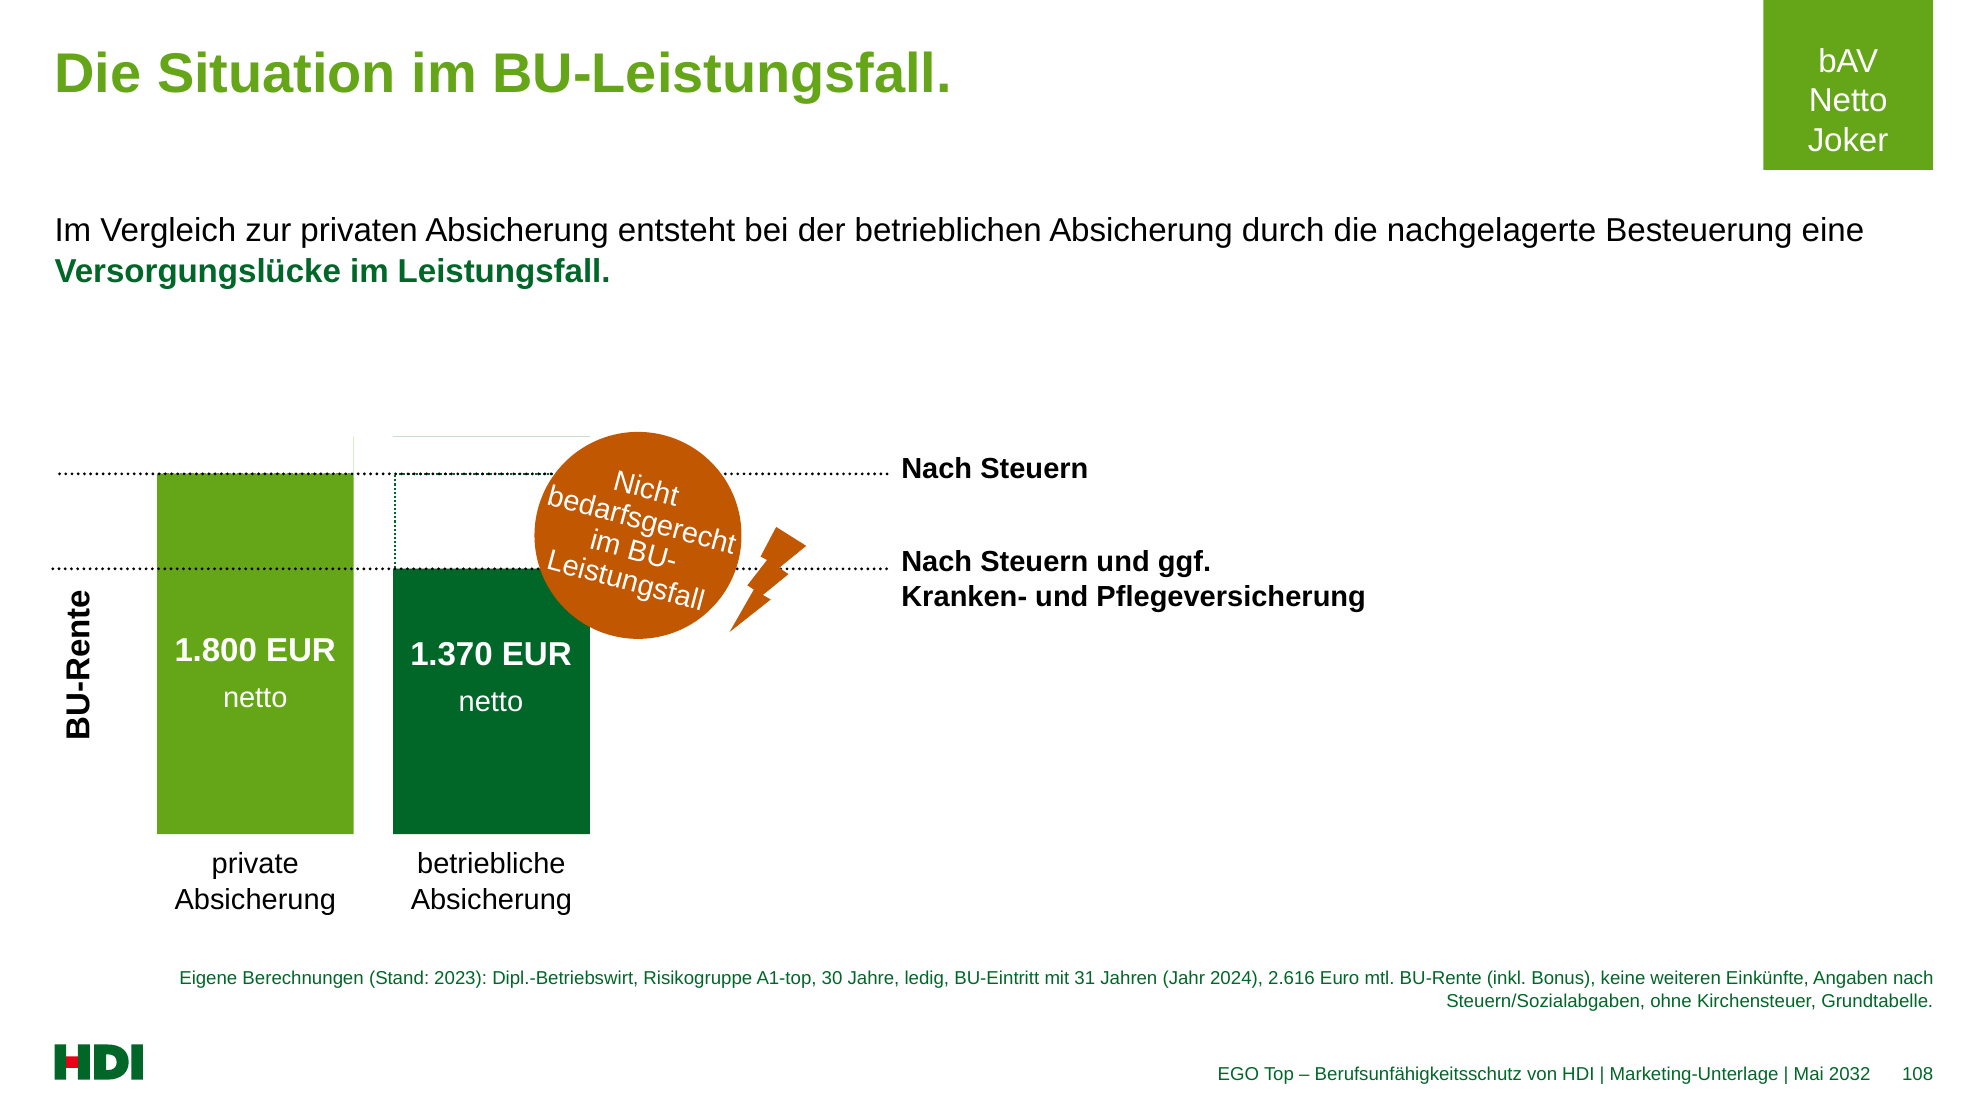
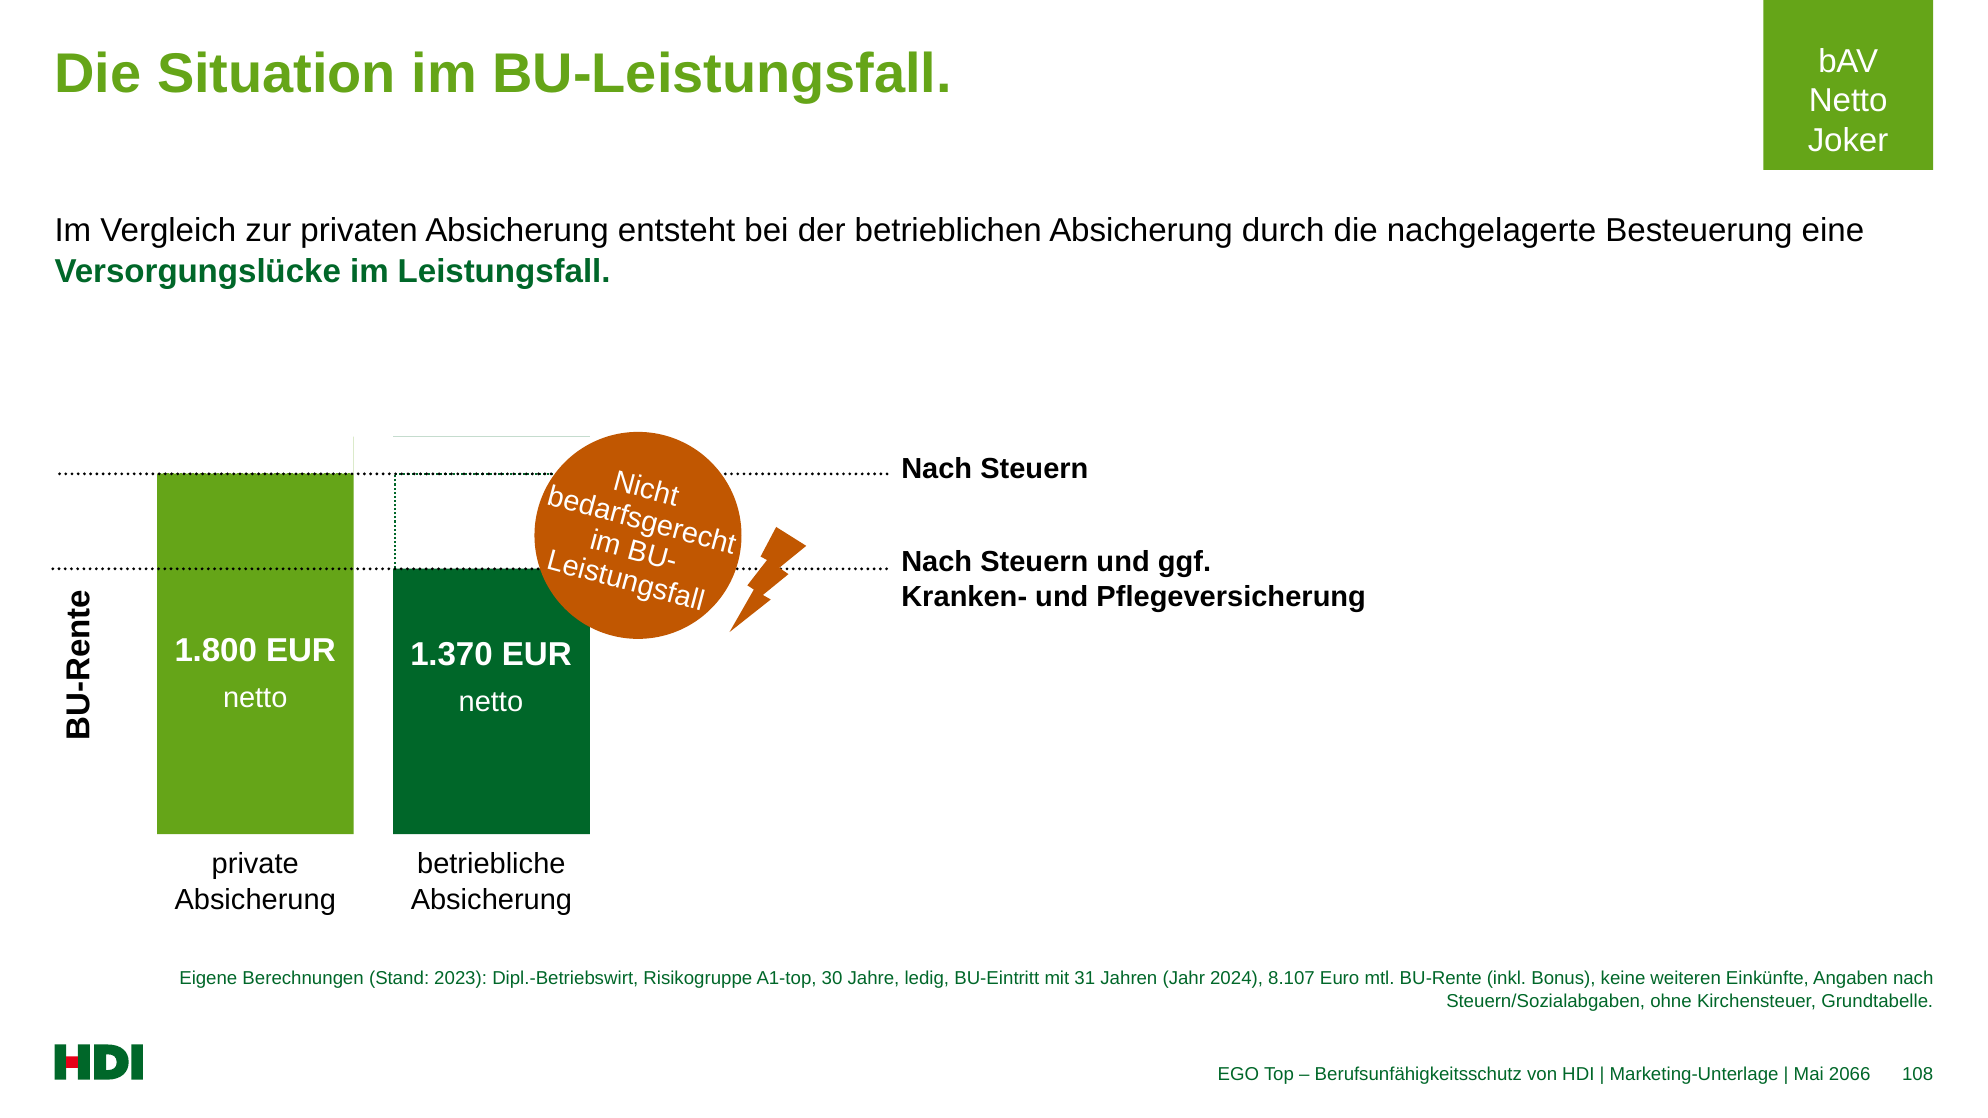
2.616: 2.616 -> 8.107
2032: 2032 -> 2066
